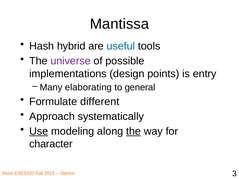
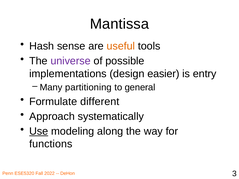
hybrid: hybrid -> sense
useful colour: blue -> orange
points: points -> easier
elaborating: elaborating -> partitioning
the at (134, 131) underline: present -> none
character: character -> functions
